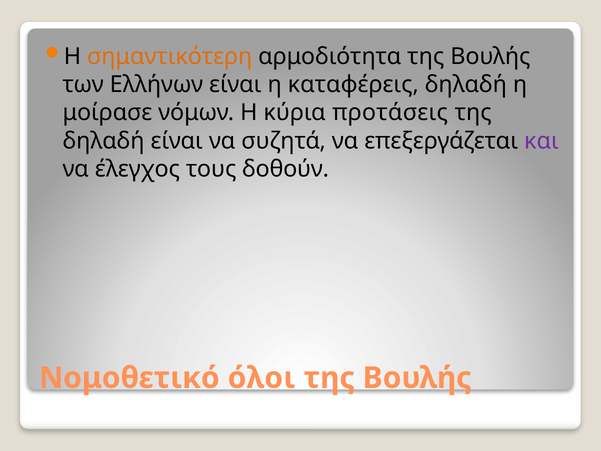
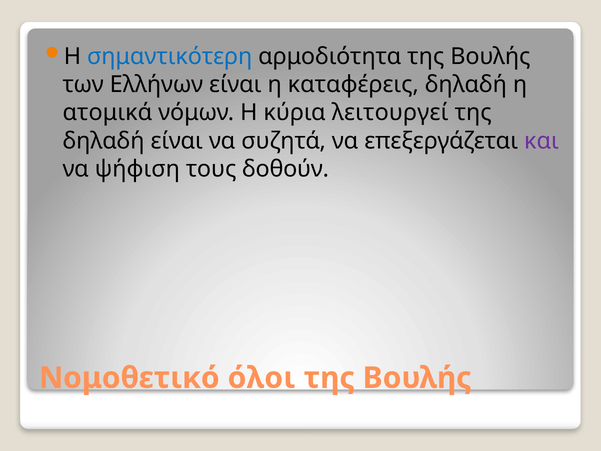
σημαντικότερη colour: orange -> blue
μοίρασε: μοίρασε -> ατομικά
προτάσεις: προτάσεις -> λειτουργεί
έλεγχος: έλεγχος -> ψήφιση
